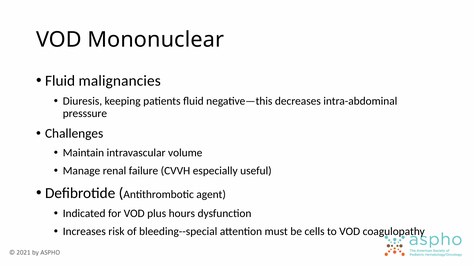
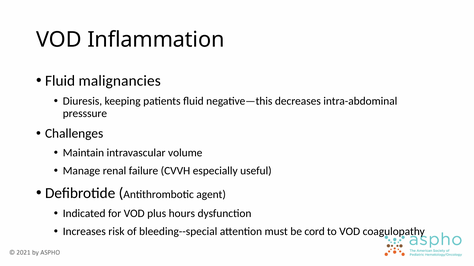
Mononuclear: Mononuclear -> Inflammation
cells: cells -> cord
